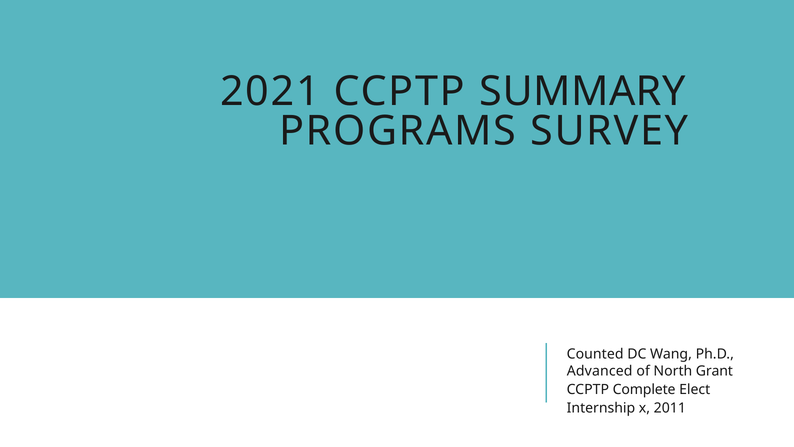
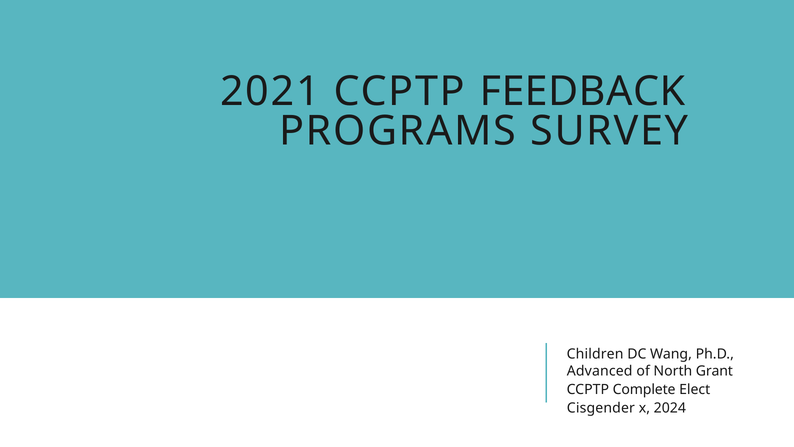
SUMMARY: SUMMARY -> FEEDBACK
Counted: Counted -> Children
Internship: Internship -> Cisgender
2011: 2011 -> 2024
